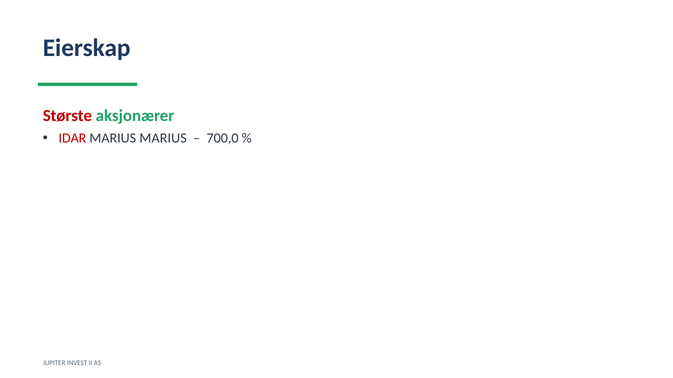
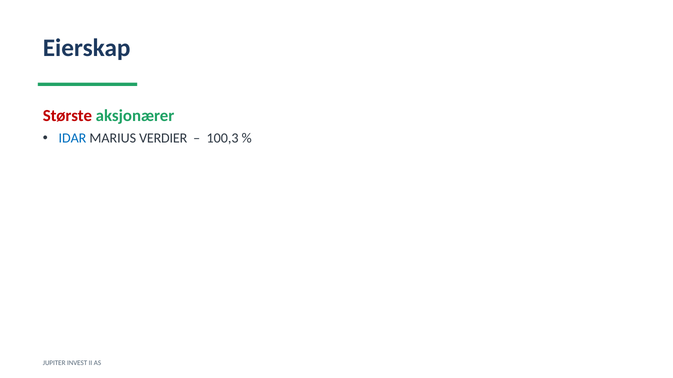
IDAR colour: red -> blue
MARIUS MARIUS: MARIUS -> VERDIER
700,0: 700,0 -> 100,3
